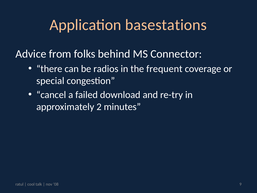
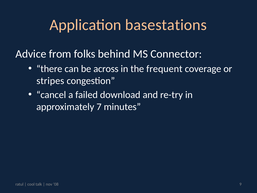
radios: radios -> across
special: special -> stripes
2: 2 -> 7
